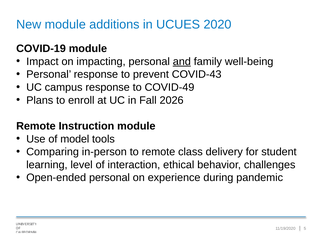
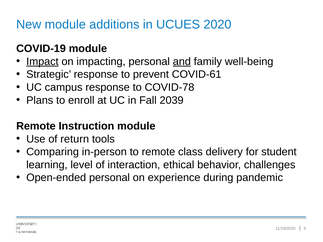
Impact underline: none -> present
Personal at (49, 75): Personal -> Strategic
COVID-43: COVID-43 -> COVID-61
COVID-49: COVID-49 -> COVID-78
2026: 2026 -> 2039
model: model -> return
